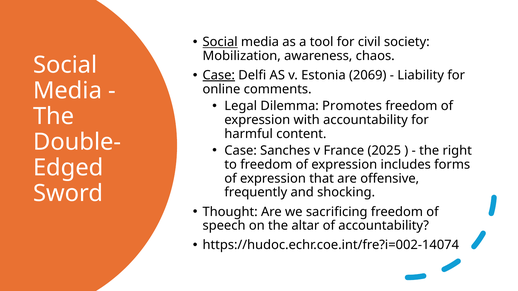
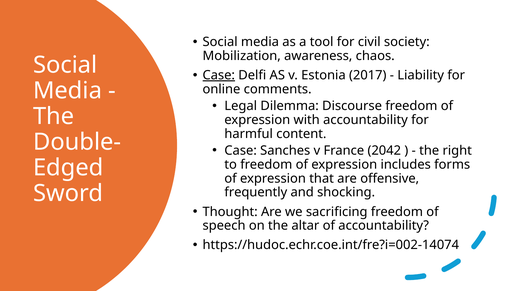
Social at (220, 42) underline: present -> none
2069: 2069 -> 2017
Promotes: Promotes -> Discourse
2025: 2025 -> 2042
